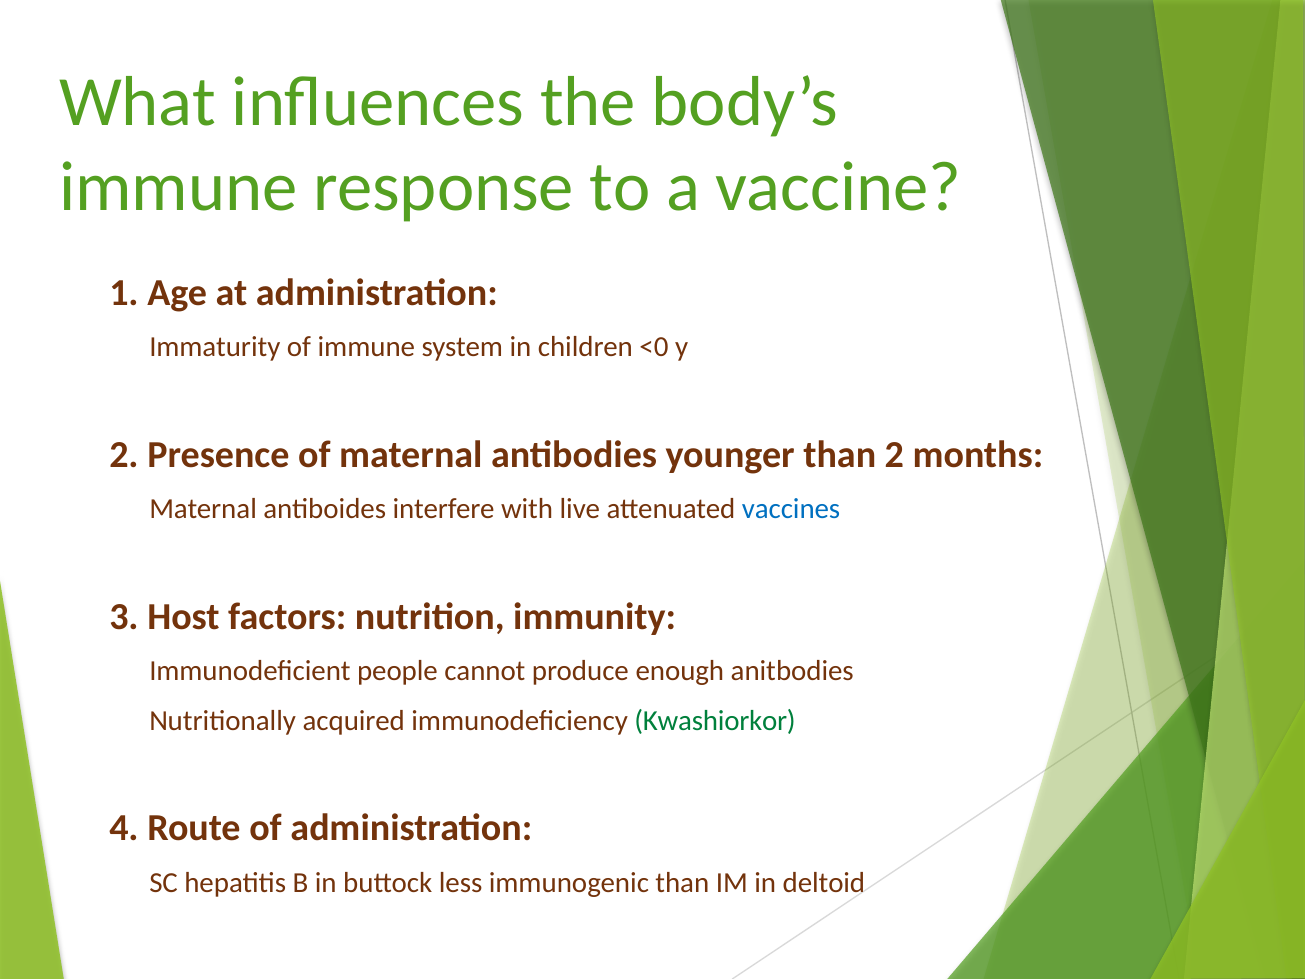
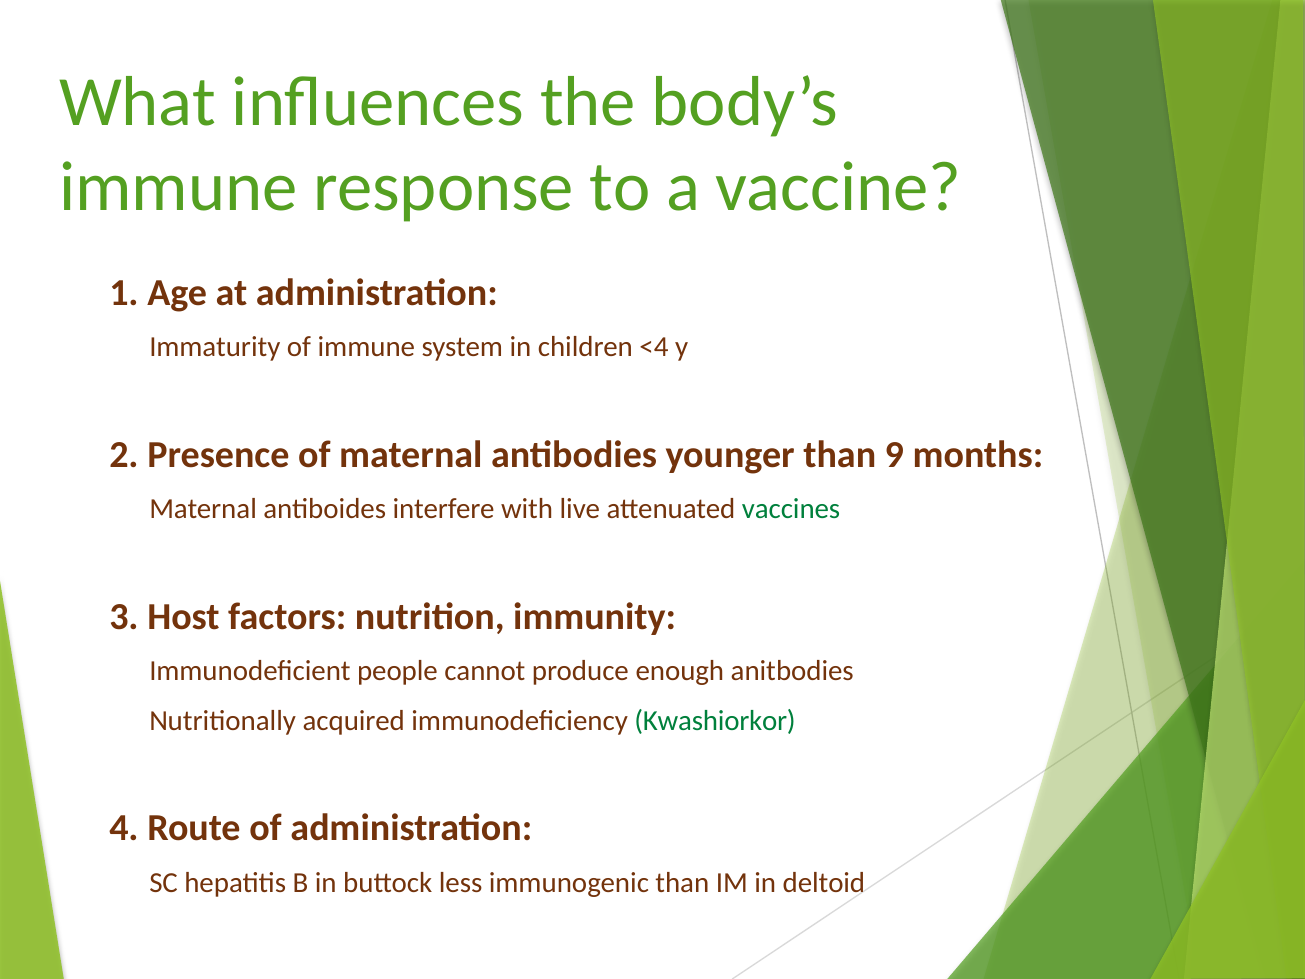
<0: <0 -> <4
than 2: 2 -> 9
vaccines colour: blue -> green
